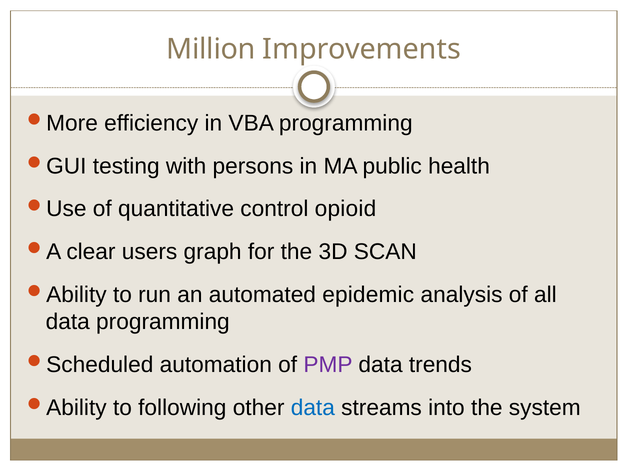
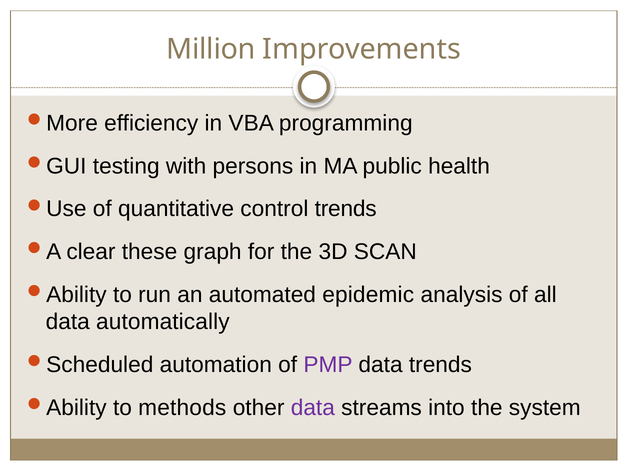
control opioid: opioid -> trends
users: users -> these
data programming: programming -> automatically
following: following -> methods
data at (313, 408) colour: blue -> purple
